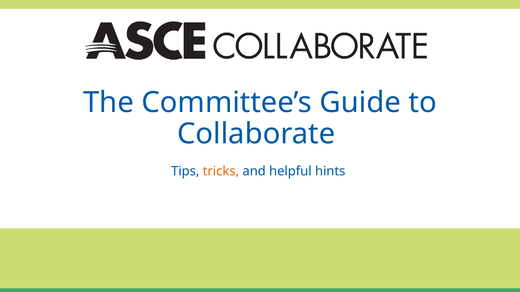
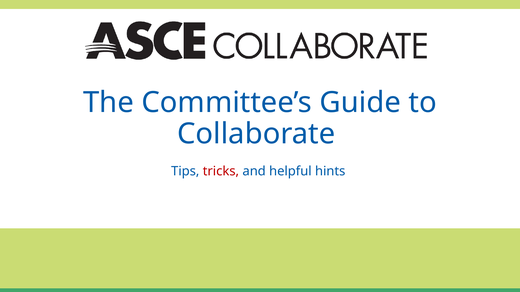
tricks colour: orange -> red
